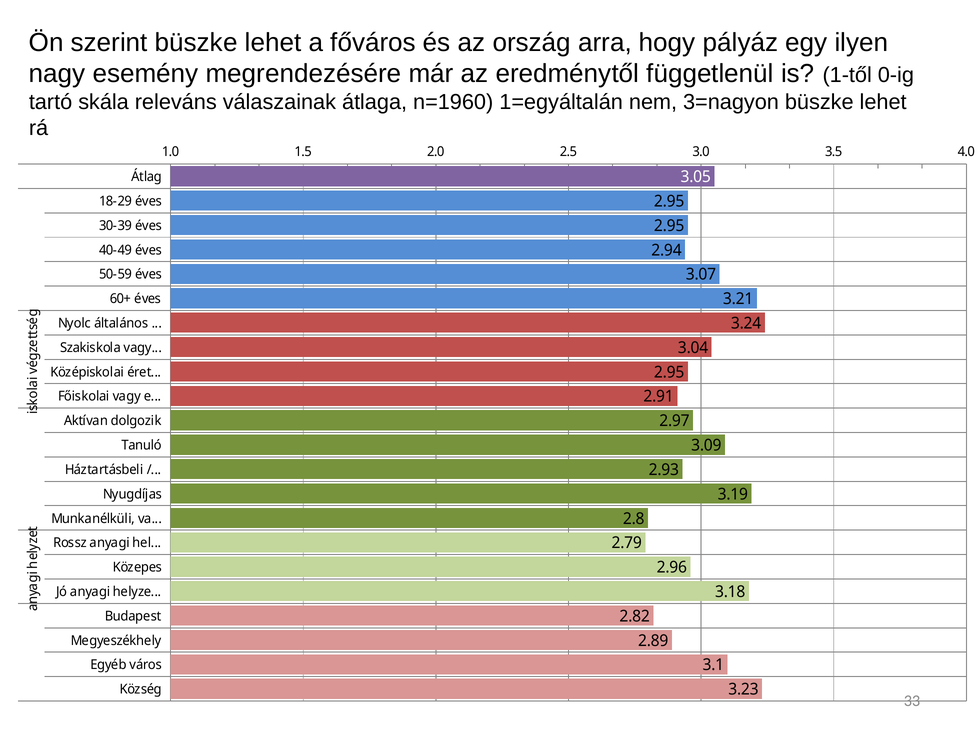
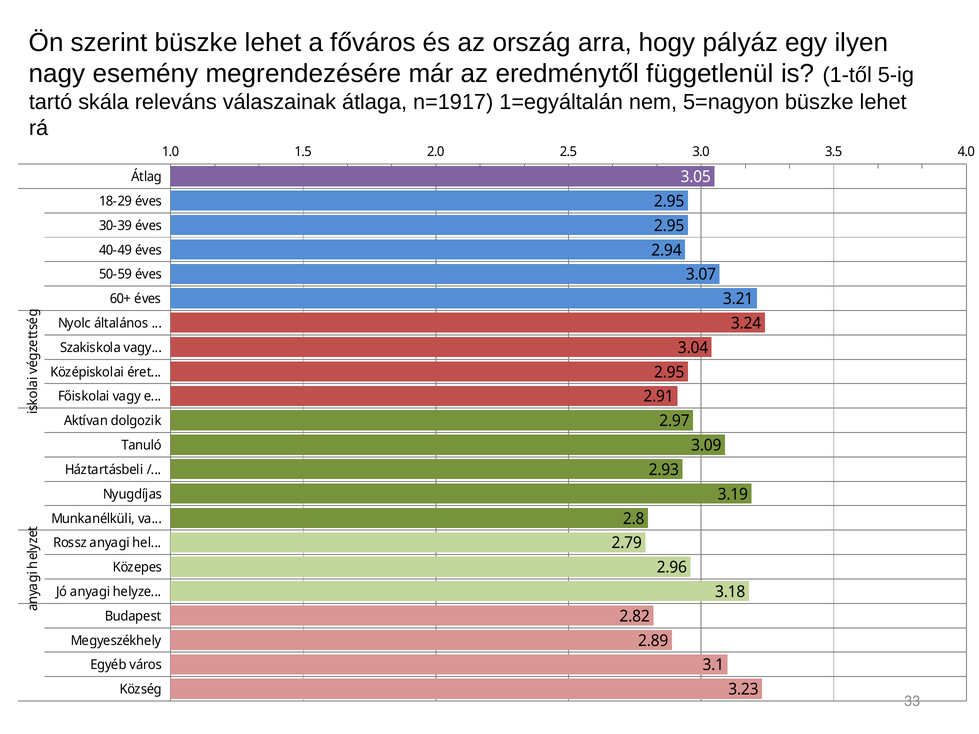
0-ig: 0-ig -> 5-ig
n=1960: n=1960 -> n=1917
3=nagyon: 3=nagyon -> 5=nagyon
